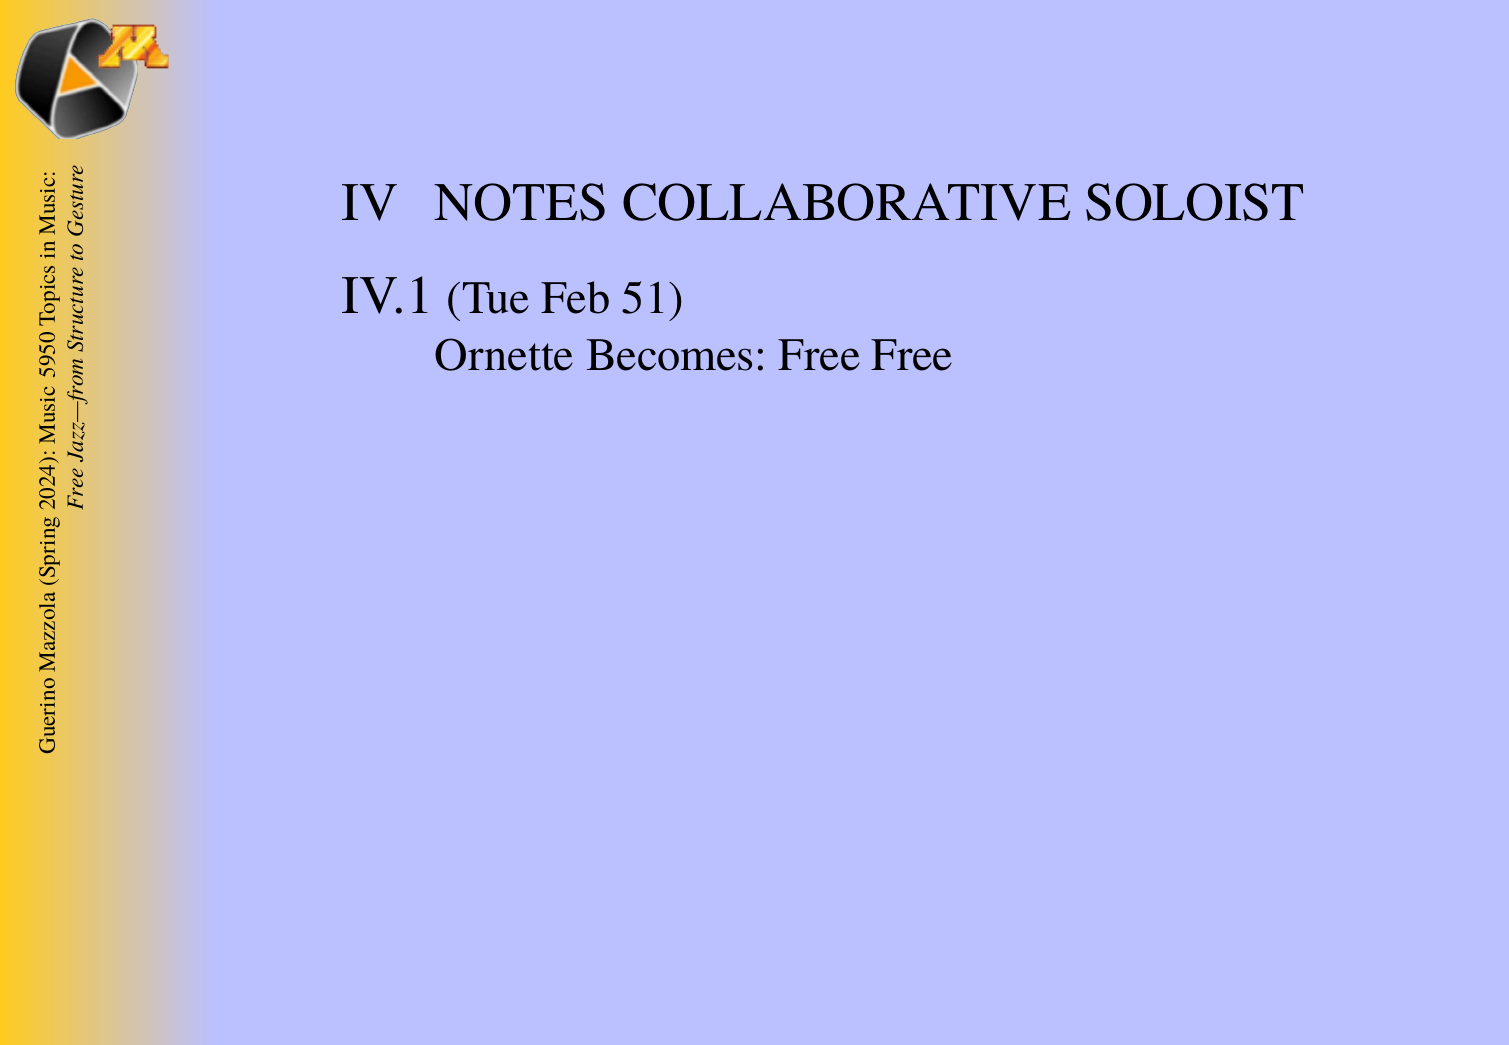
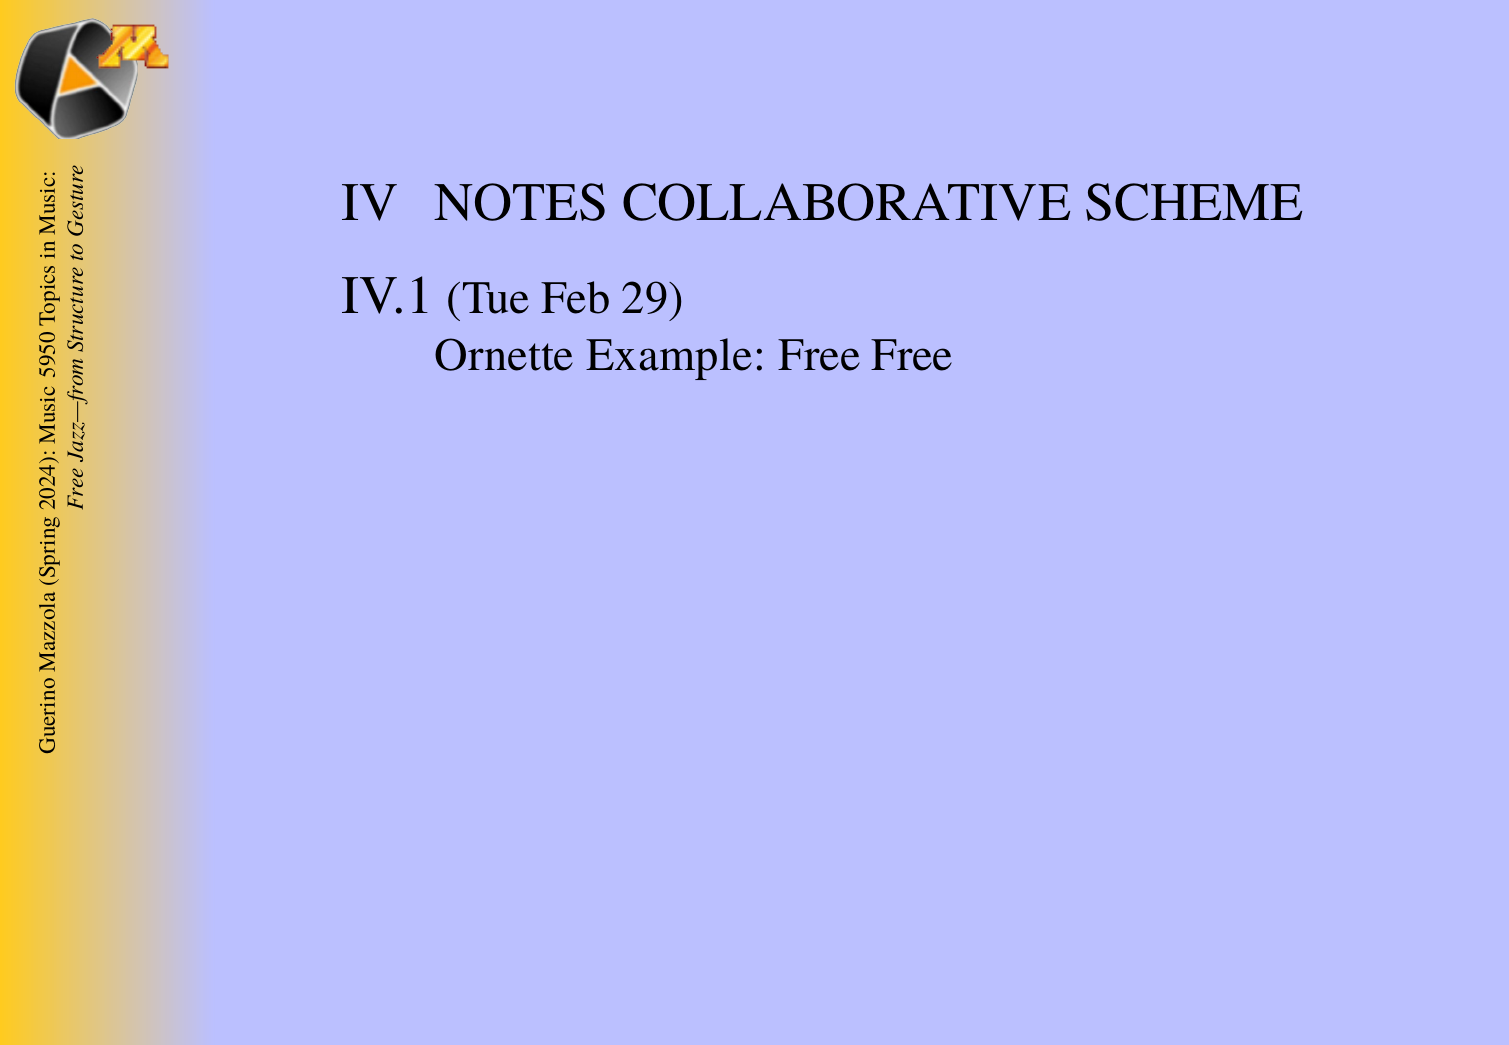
SOLOIST: SOLOIST -> SCHEME
51: 51 -> 29
Becomes: Becomes -> Example
